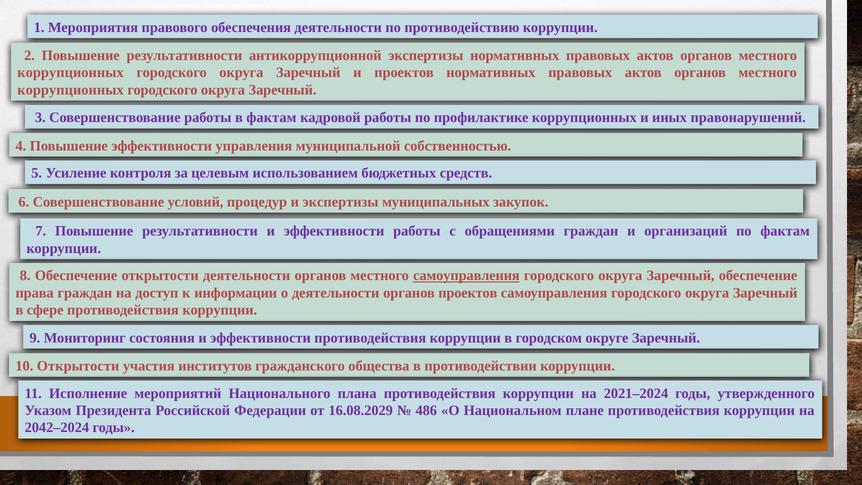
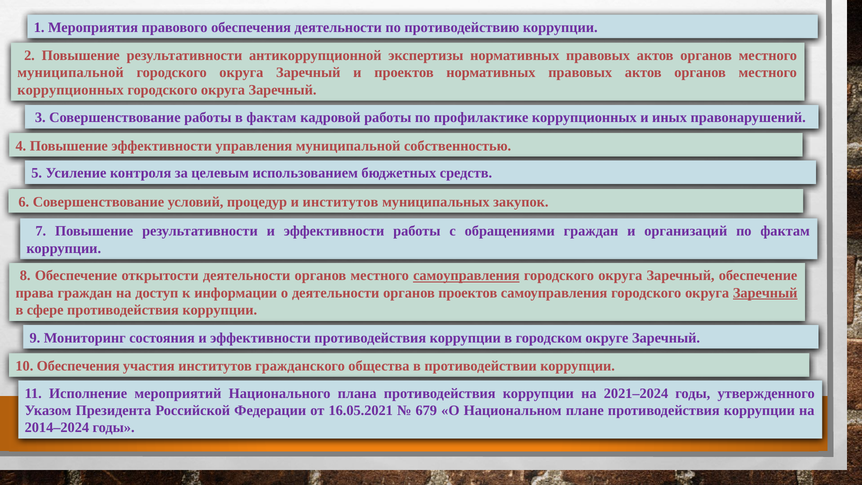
коррупционных at (71, 73): коррупционных -> муниципальной
и экспертизы: экспертизы -> институтов
Заречный at (765, 293) underline: none -> present
10 Открытости: Открытости -> Обеспечения
16.08.2029: 16.08.2029 -> 16.05.2021
486: 486 -> 679
2042–2024: 2042–2024 -> 2014–2024
